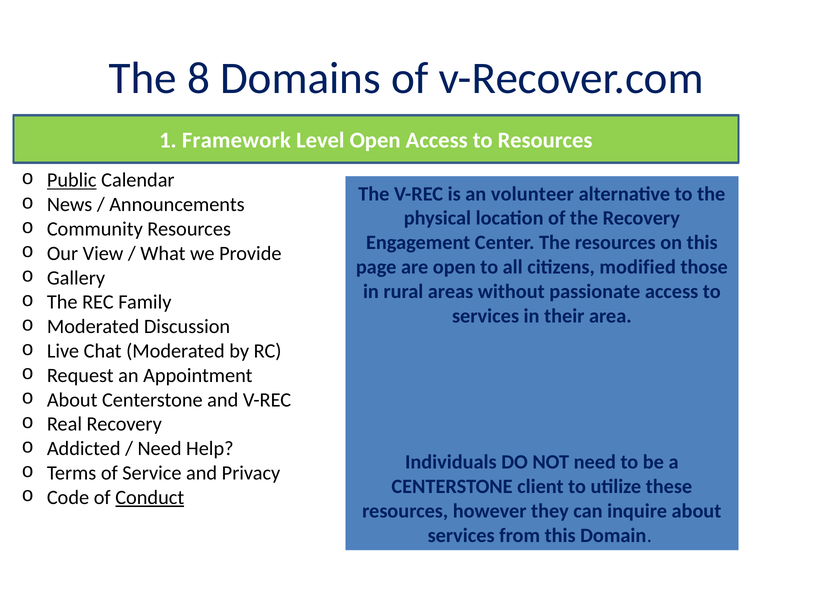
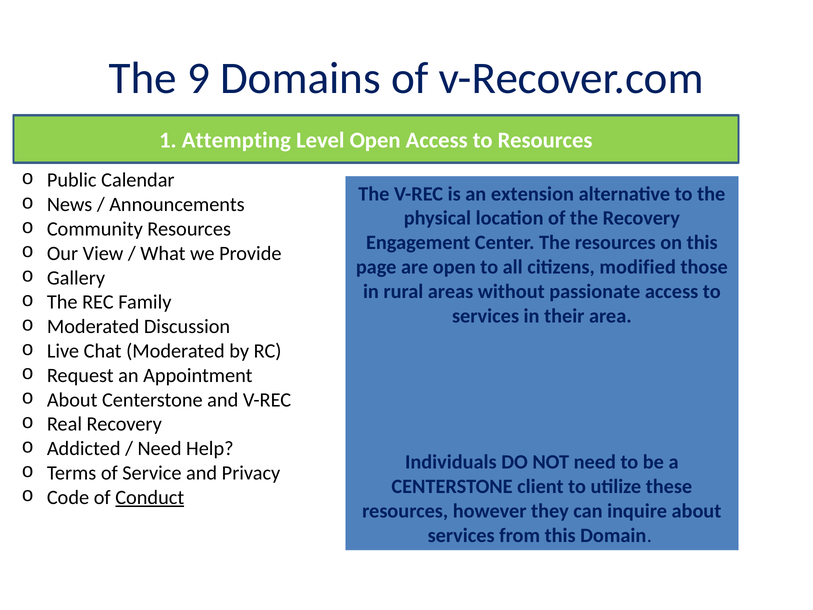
8: 8 -> 9
Framework: Framework -> Attempting
Public underline: present -> none
volunteer: volunteer -> extension
